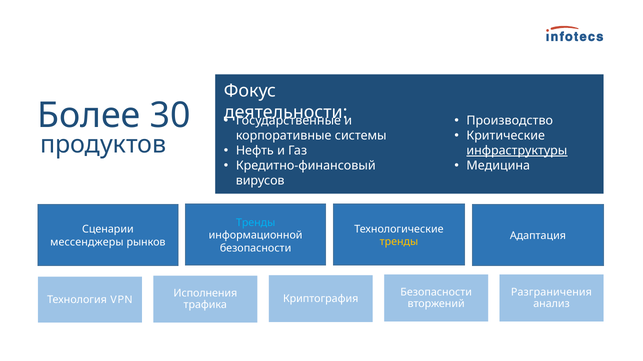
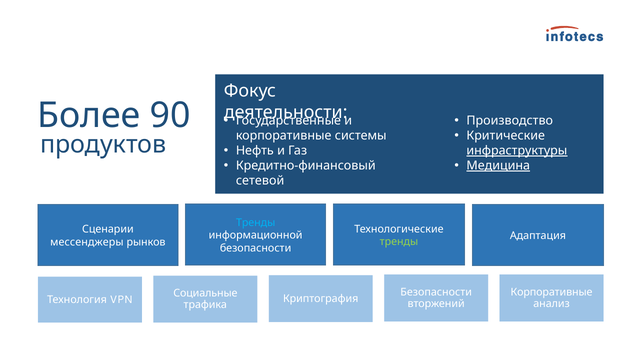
30: 30 -> 90
Медицина underline: none -> present
вирусов: вирусов -> сетевой
тренды at (399, 242) colour: yellow -> light green
Разграничения at (551, 293): Разграничения -> Корпоративные
Исполнения: Исполнения -> Социальные
